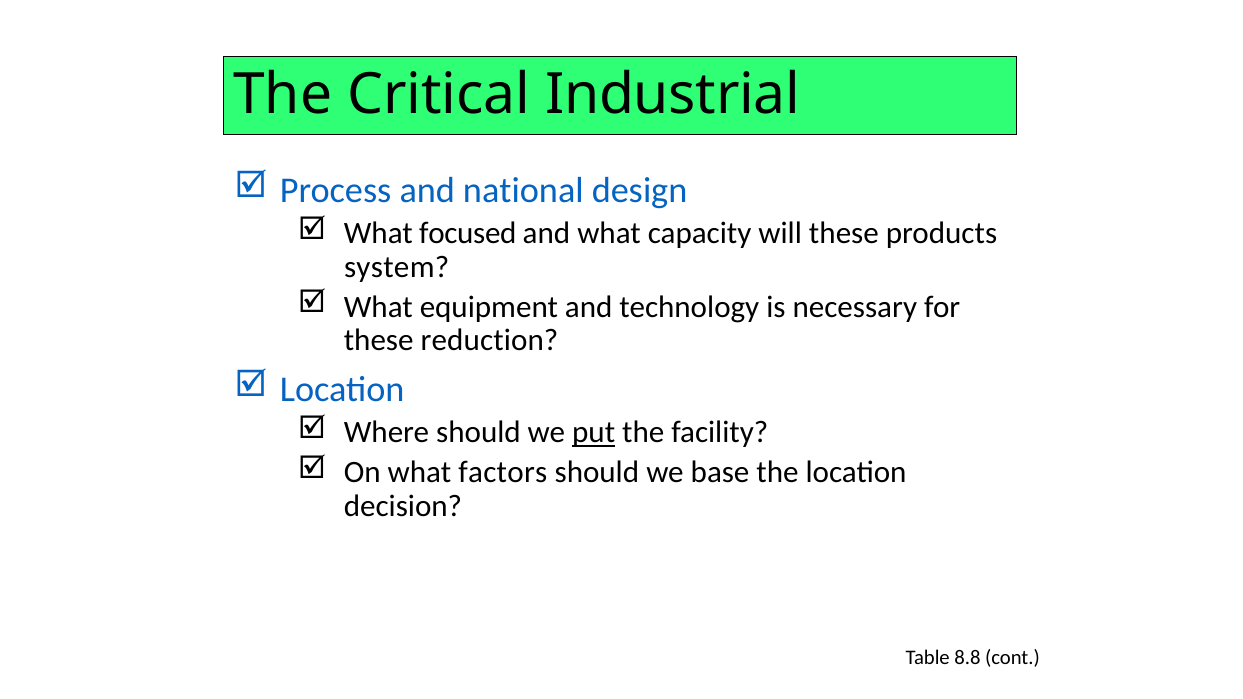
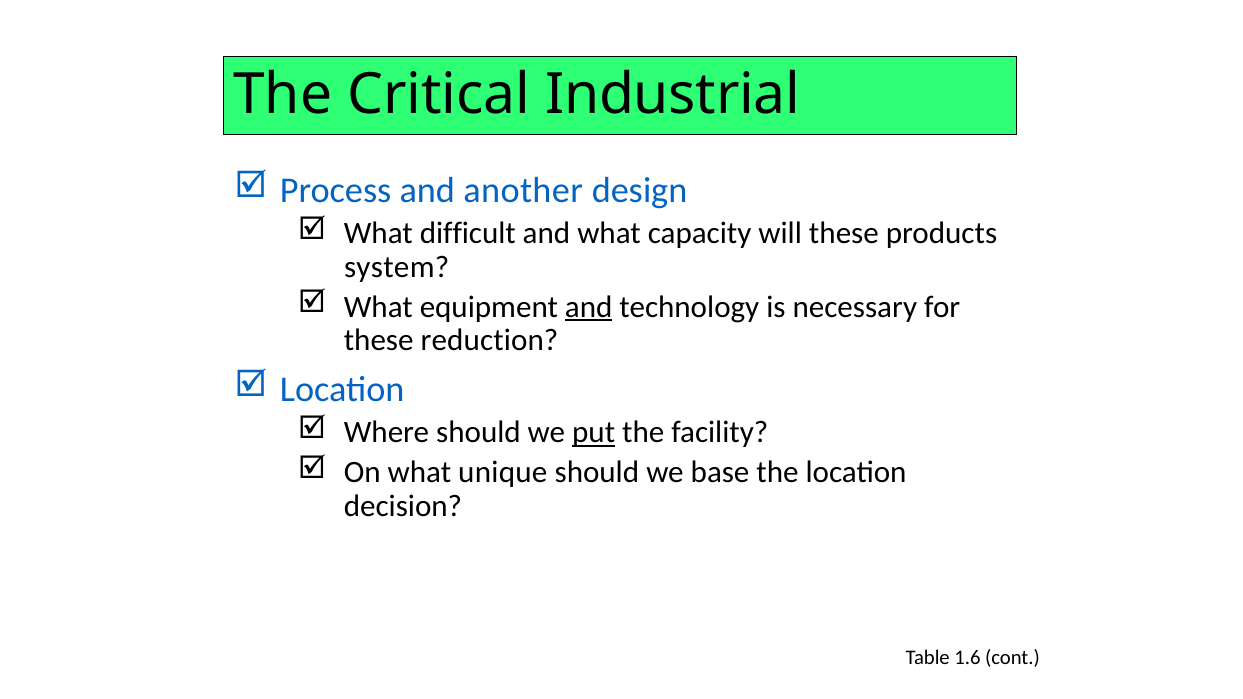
national: national -> another
focused: focused -> difficult
and at (589, 307) underline: none -> present
factors: factors -> unique
8.8: 8.8 -> 1.6
